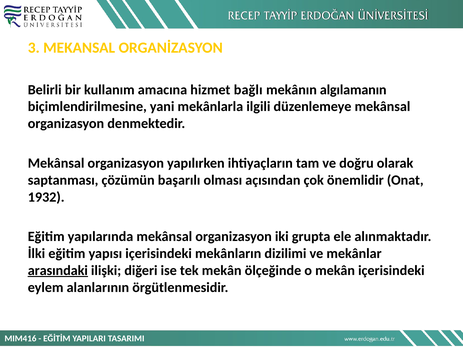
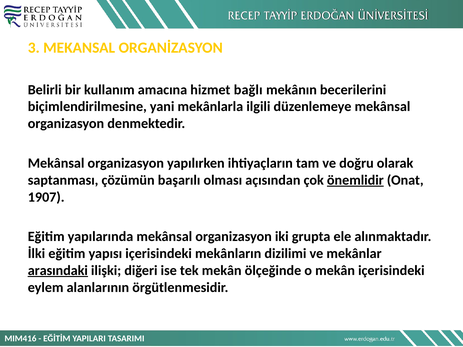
algılamanın: algılamanın -> becerilerini
önemlidir underline: none -> present
1932: 1932 -> 1907
